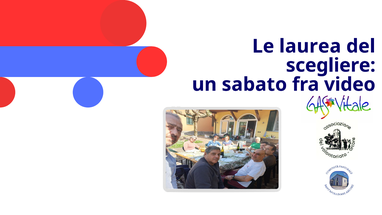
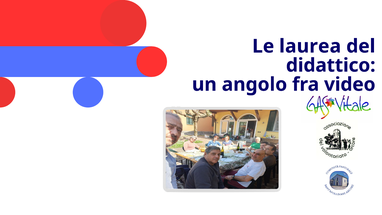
scegliere: scegliere -> didattico
sabato: sabato -> angolo
